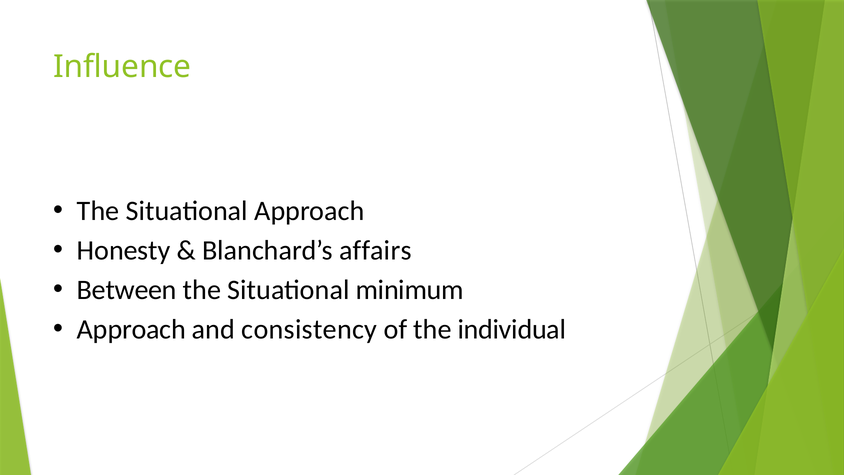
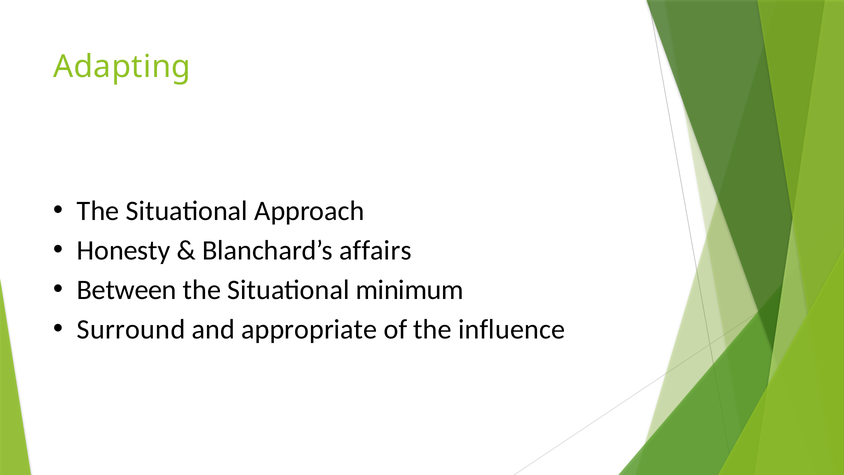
Influence: Influence -> Adapting
Approach at (131, 329): Approach -> Surround
consistency: consistency -> appropriate
individual: individual -> influence
